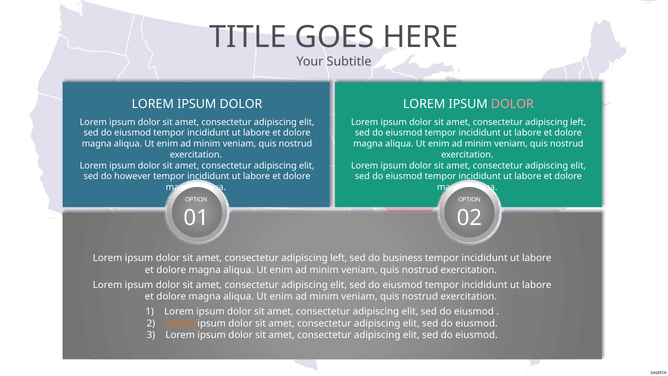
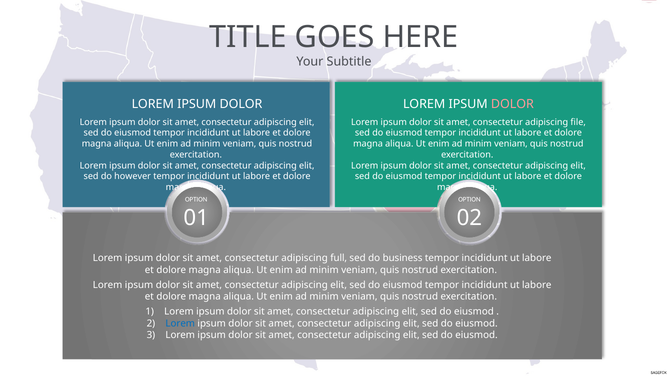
left at (578, 122): left -> file
left at (339, 258): left -> full
Lorem at (180, 323) colour: orange -> blue
